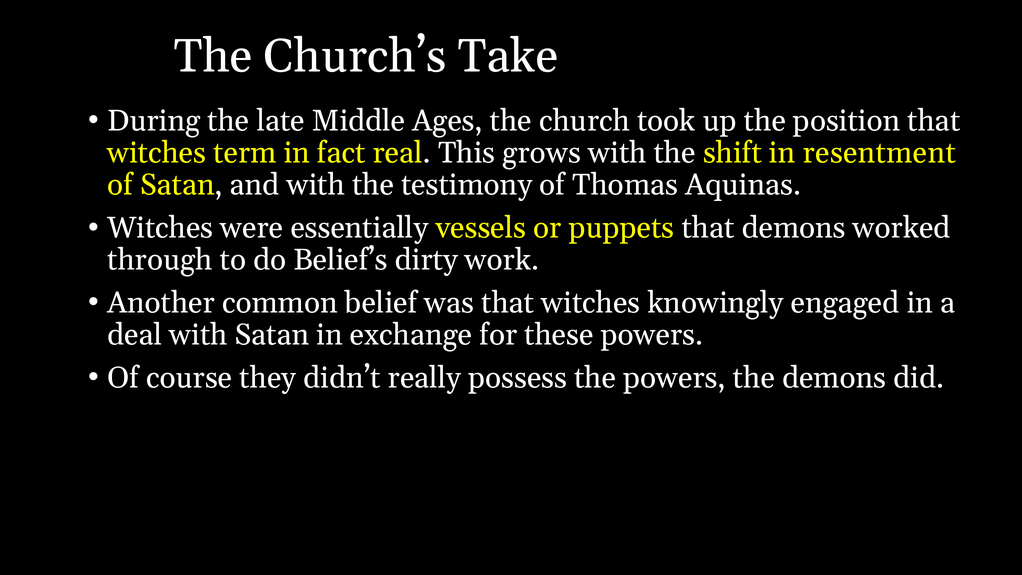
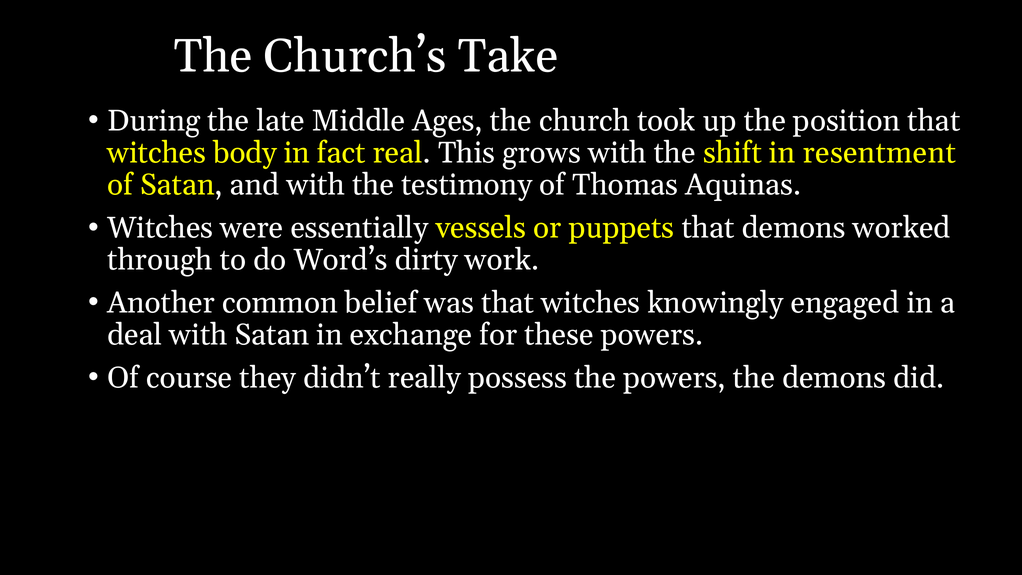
term: term -> body
Belief’s: Belief’s -> Word’s
